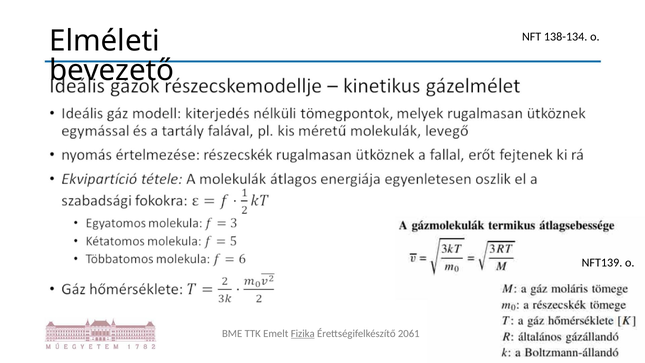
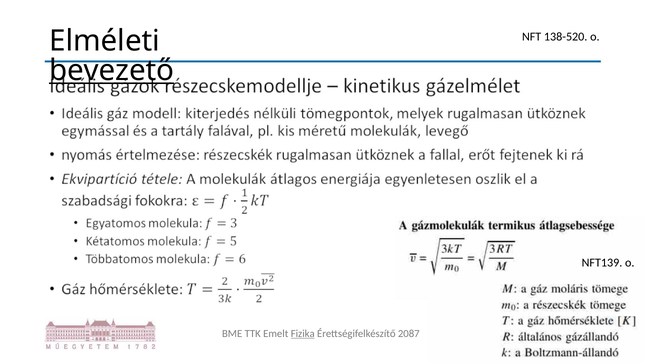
138-134: 138-134 -> 138-520
bevezető underline: none -> present
2061: 2061 -> 2087
